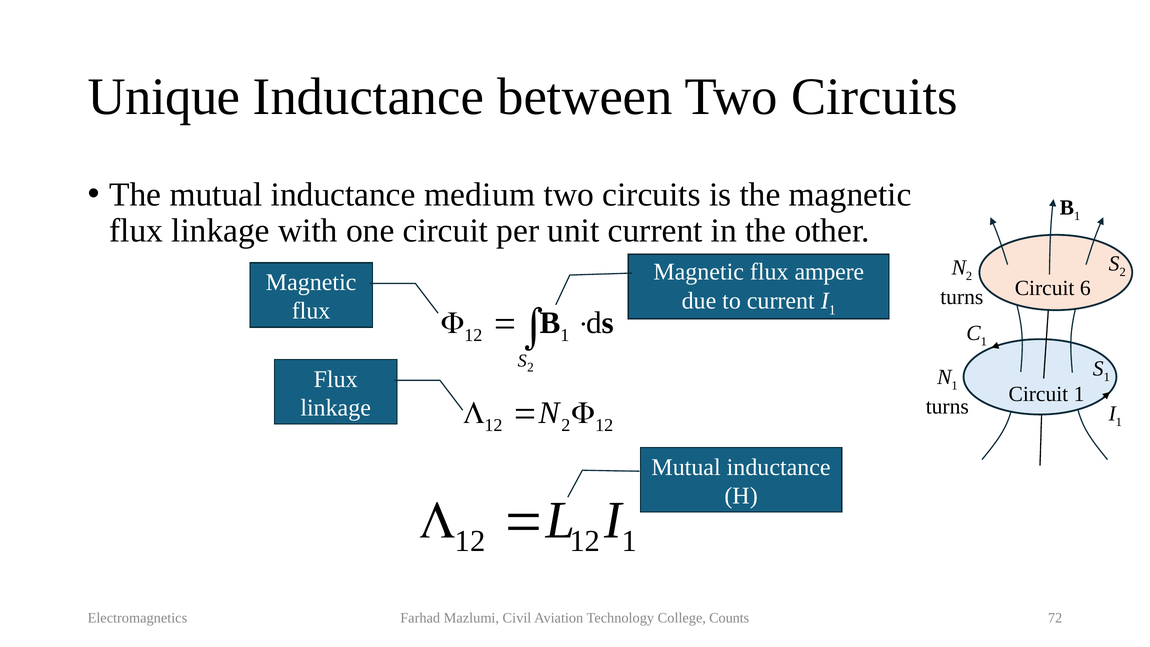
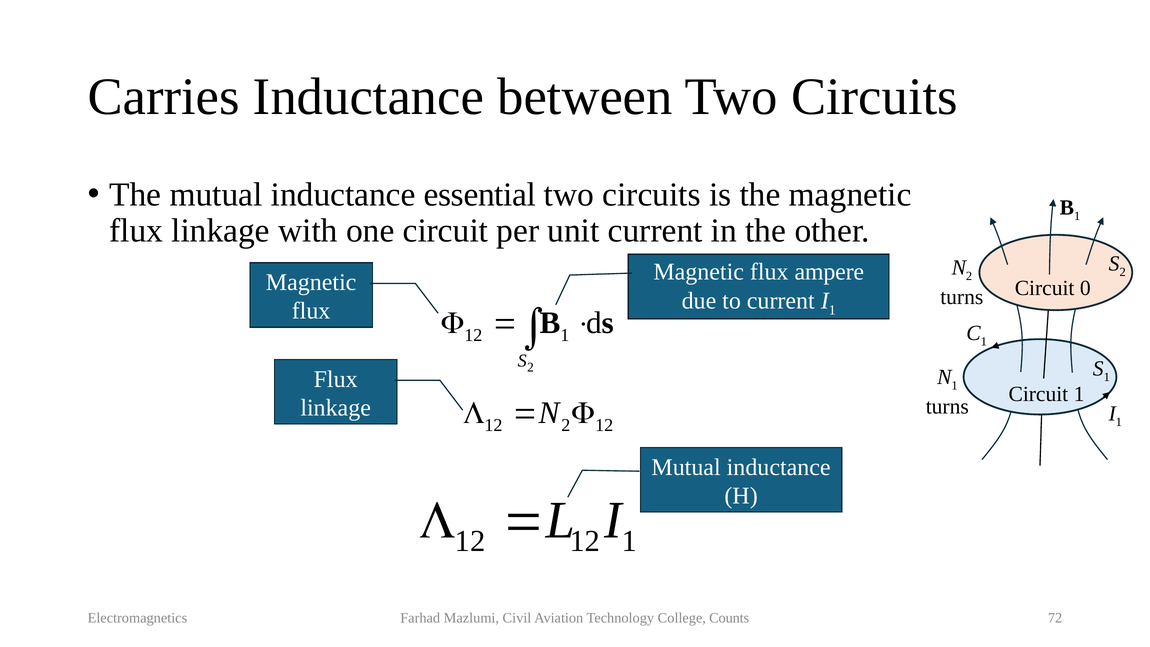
Unique: Unique -> Carries
medium: medium -> essential
6: 6 -> 0
